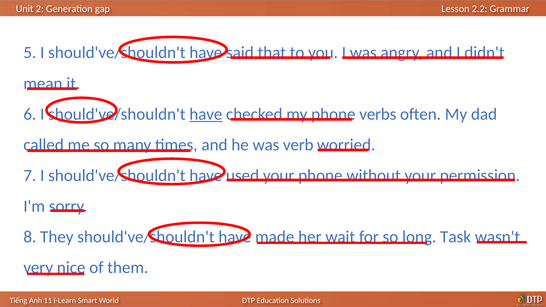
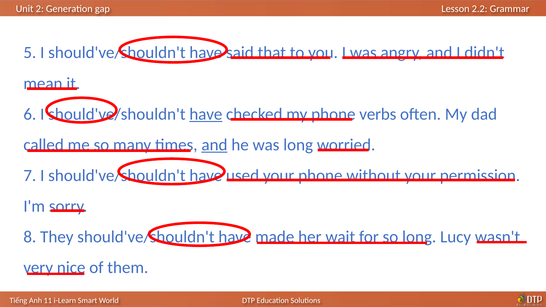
and at (214, 145) underline: none -> present
was verb: verb -> long
Task: Task -> Lucy
